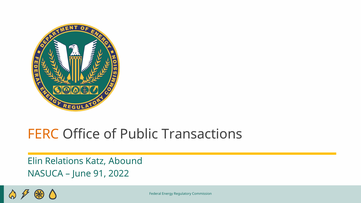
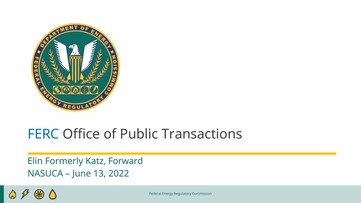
FERC colour: orange -> blue
Relations: Relations -> Formerly
Abound: Abound -> Forward
91: 91 -> 13
